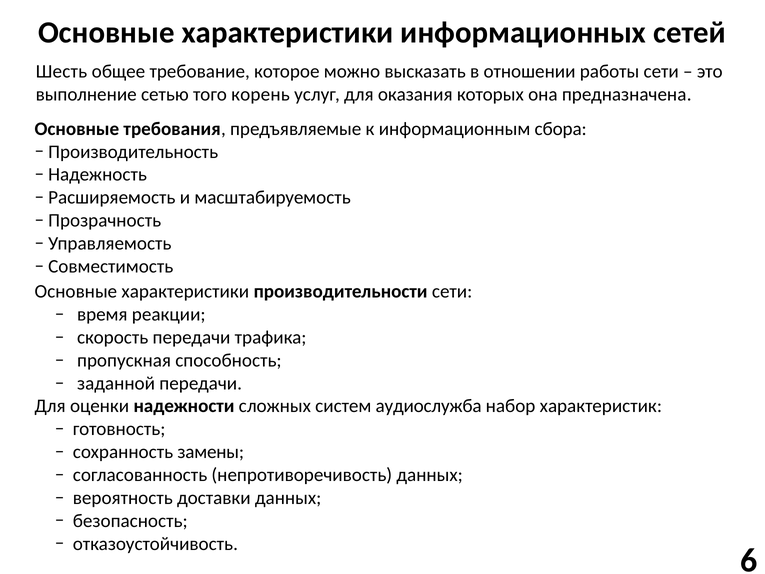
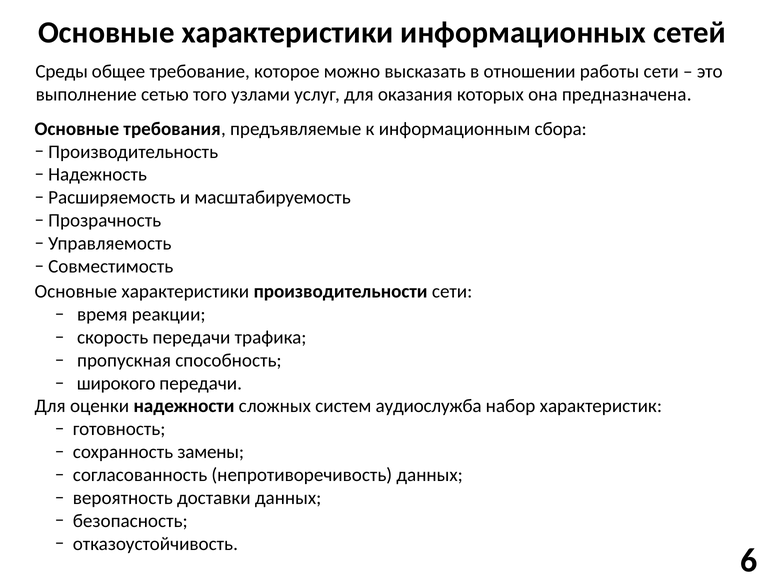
Шесть: Шесть -> Среды
корень: корень -> узлами
заданной: заданной -> широкого
